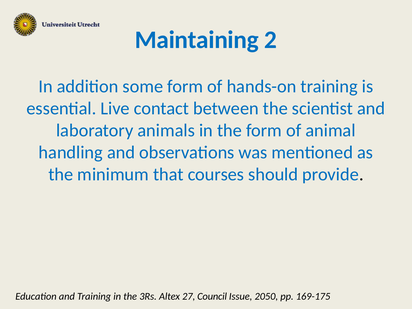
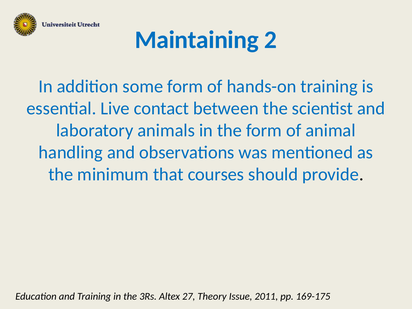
Council: Council -> Theory
2050: 2050 -> 2011
